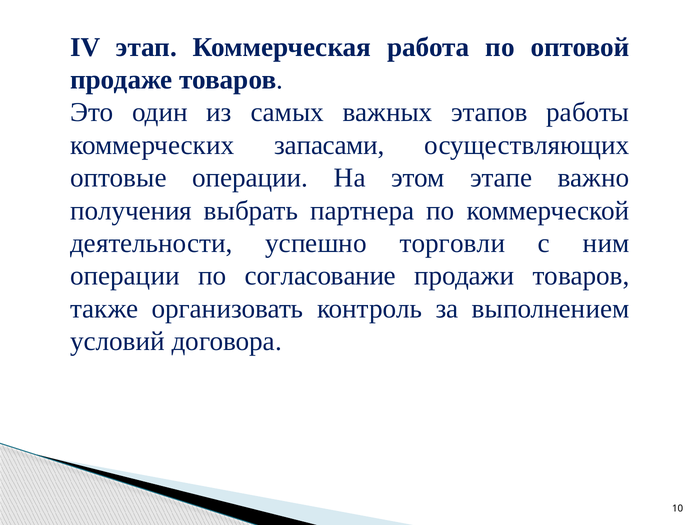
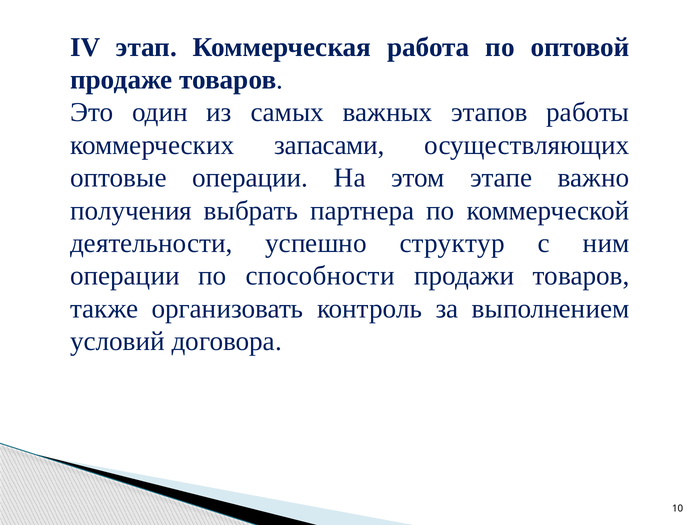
торговли: торговли -> структур
согласование: согласование -> способности
